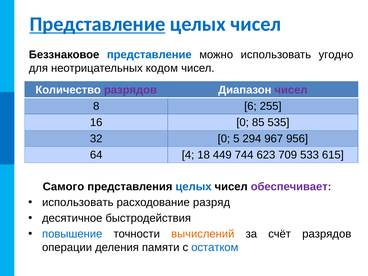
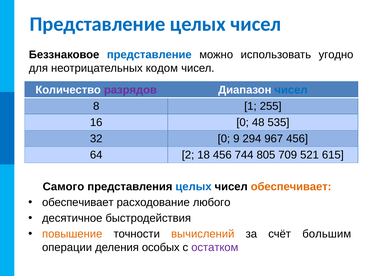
Представление at (97, 24) underline: present -> none
чисел at (291, 90) colour: purple -> blue
6: 6 -> 1
85: 85 -> 48
5: 5 -> 9
967 956: 956 -> 456
4: 4 -> 2
18 449: 449 -> 456
623: 623 -> 805
533: 533 -> 521
обеспечивает at (291, 187) colour: purple -> orange
использовать at (78, 202): использовать -> обеспечивает
разряд: разряд -> любого
повышение colour: blue -> orange
счёт разрядов: разрядов -> большим
памяти: памяти -> особых
остатком colour: blue -> purple
